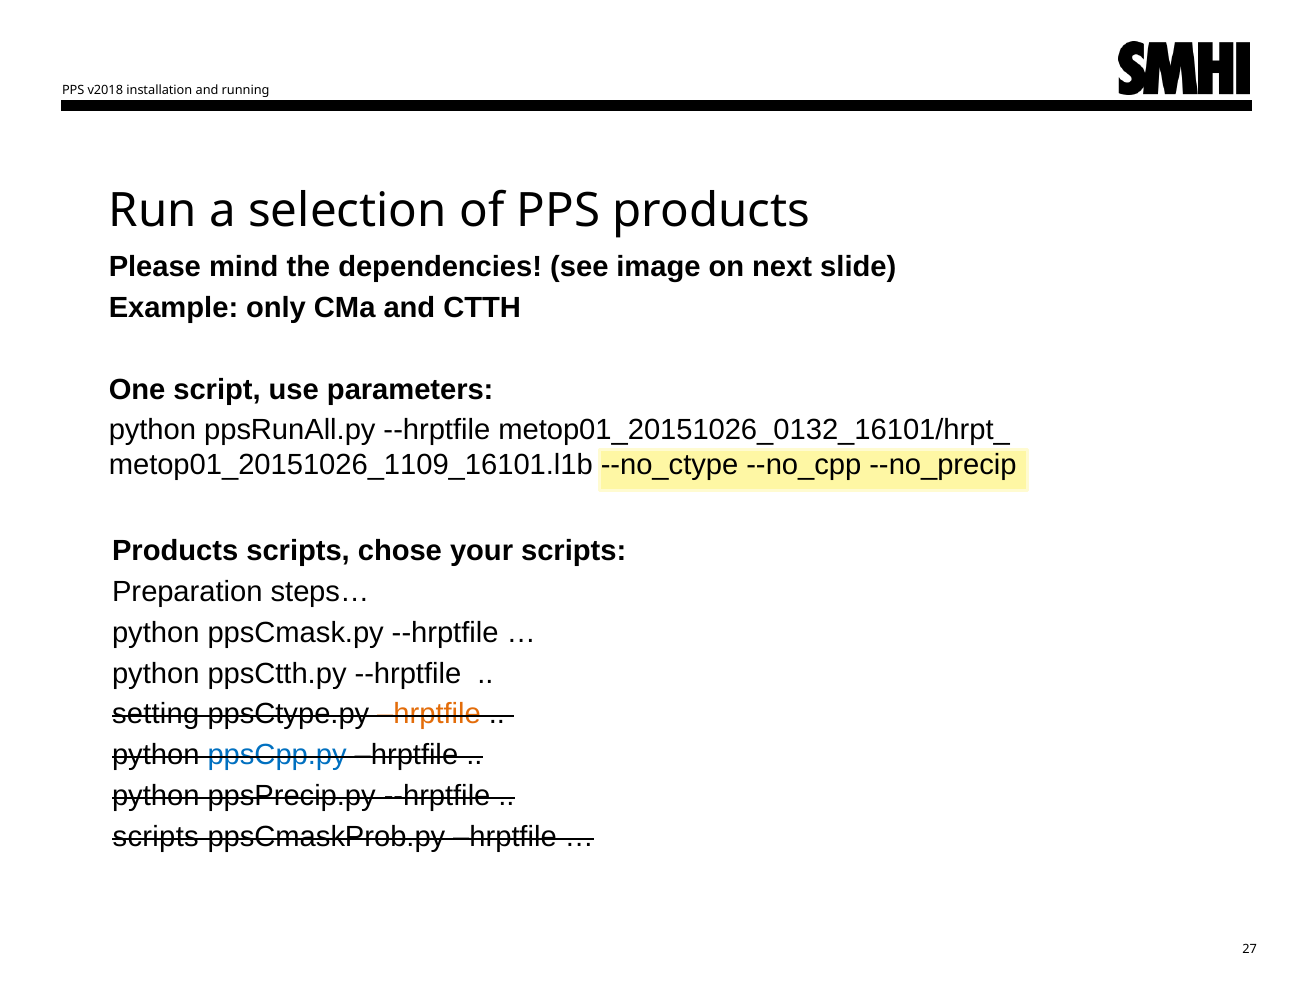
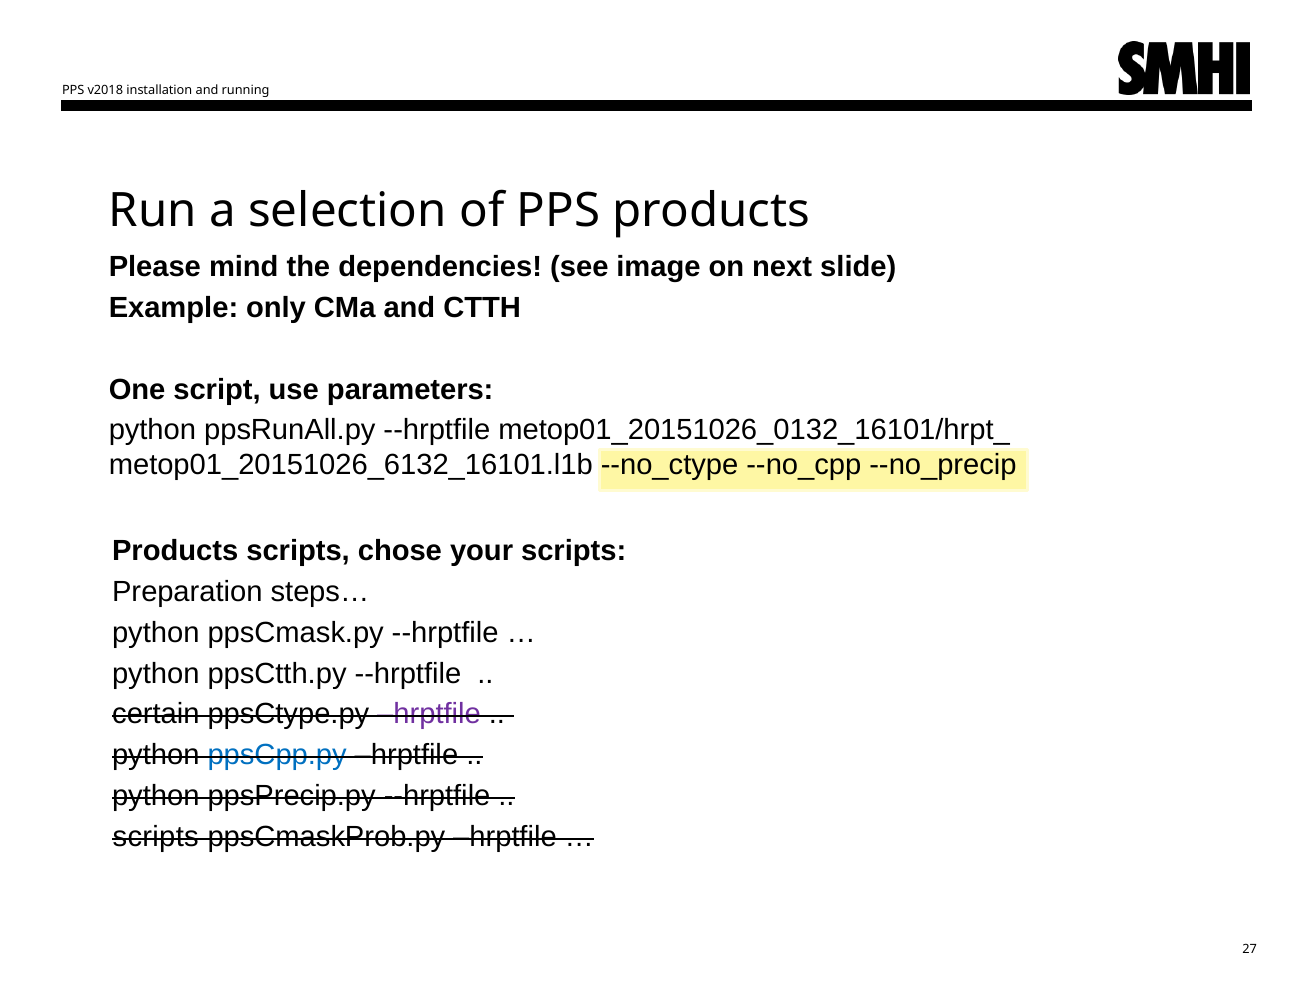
metop01_20151026_1109_16101.l1b: metop01_20151026_1109_16101.l1b -> metop01_20151026_6132_16101.l1b
setting: setting -> certain
hrptfile at (429, 715) colour: orange -> purple
